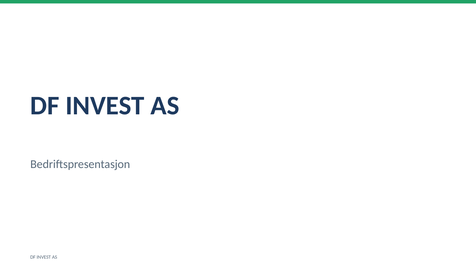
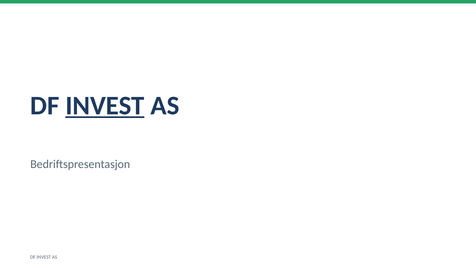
INVEST at (105, 106) underline: none -> present
